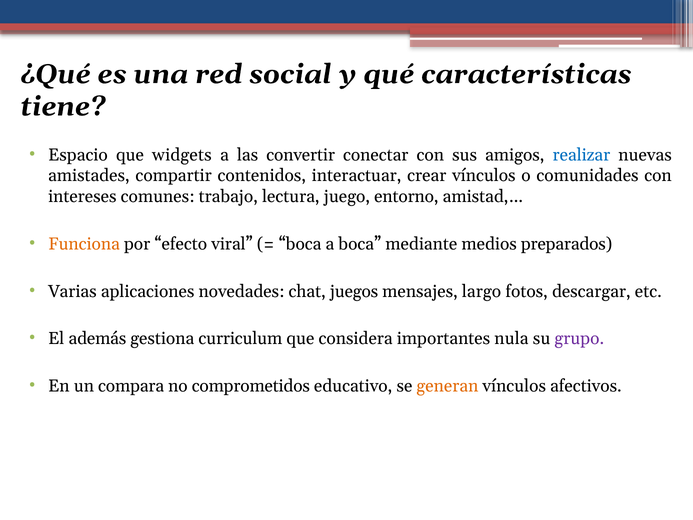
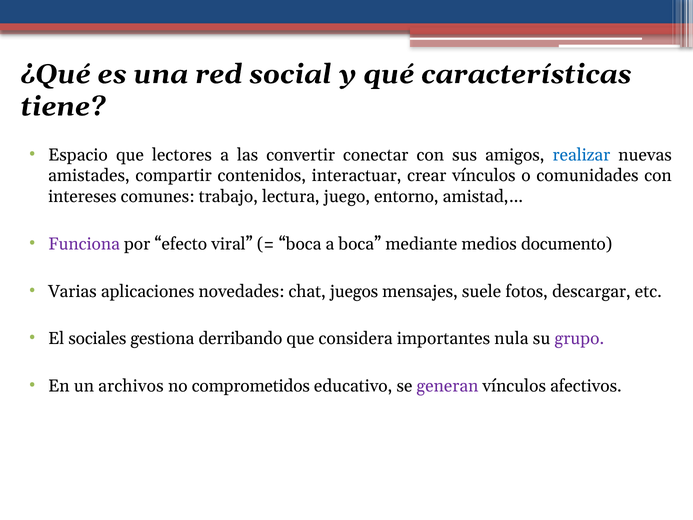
widgets: widgets -> lectores
Funciona colour: orange -> purple
preparados: preparados -> documento
largo: largo -> suele
además: además -> sociales
curriculum: curriculum -> derribando
compara: compara -> archivos
generan colour: orange -> purple
